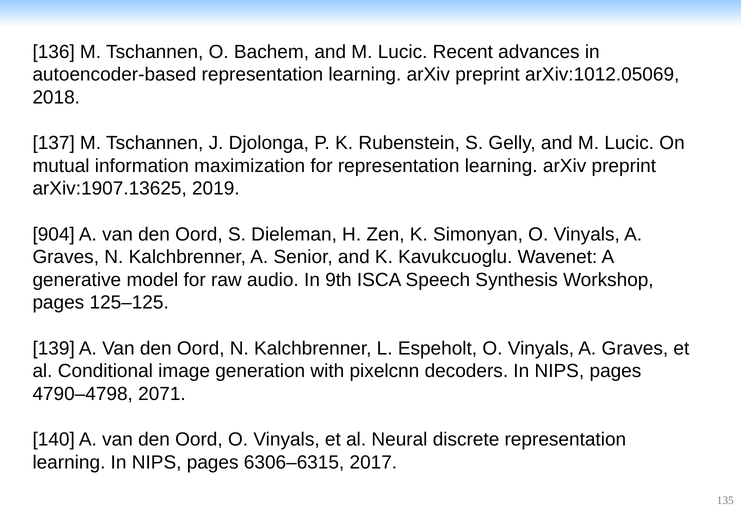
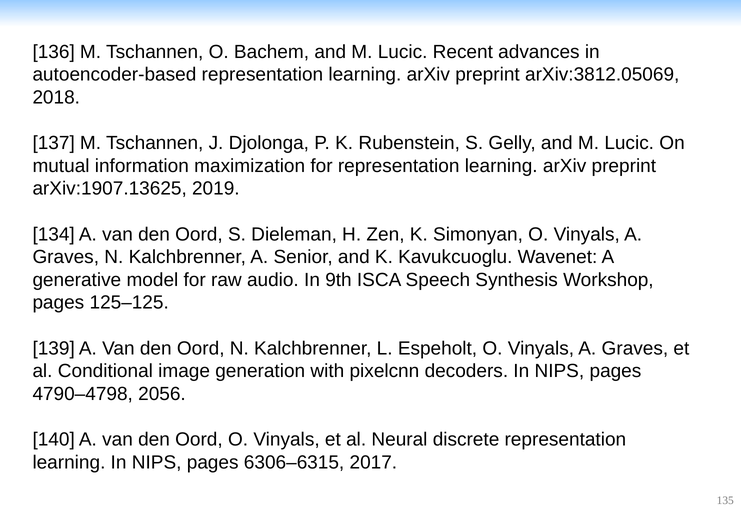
arXiv:1012.05069: arXiv:1012.05069 -> arXiv:3812.05069
904: 904 -> 134
2071: 2071 -> 2056
